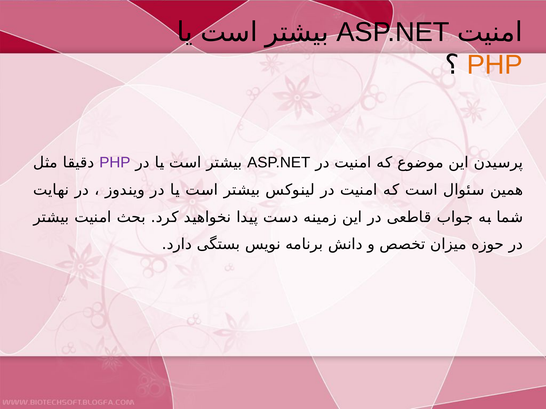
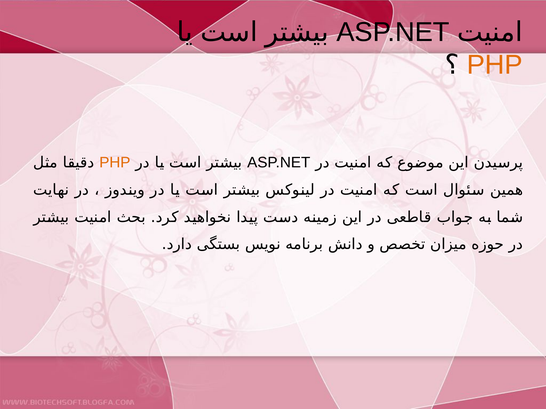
PHP at (115, 163) colour: purple -> orange
